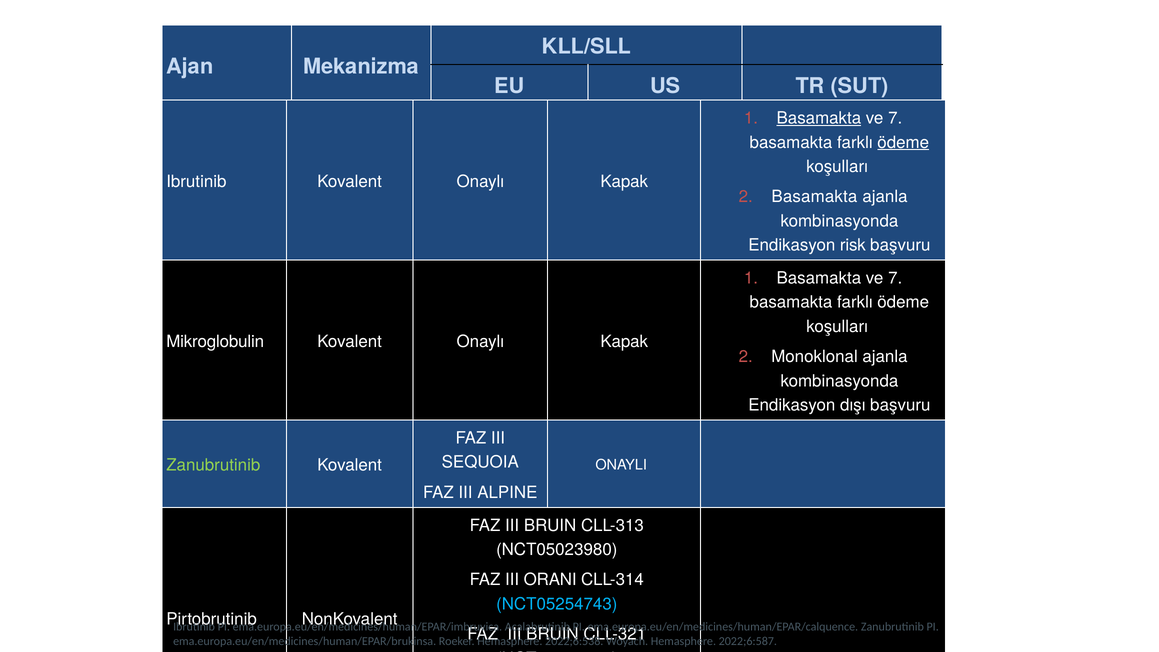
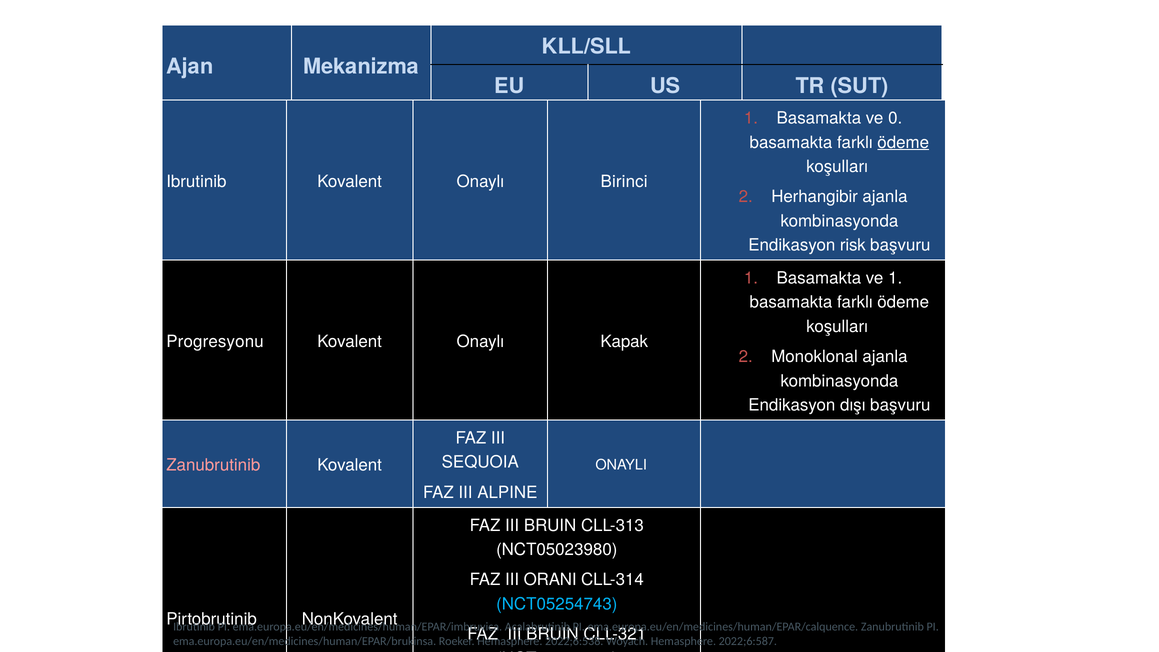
Basamakta at (819, 118) underline: present -> none
7 at (895, 118): 7 -> 0
Ibrutinib Kovalent Onaylı Kapak: Kapak -> Birinci
2 Basamakta: Basamakta -> Herhangibir
7 at (895, 278): 7 -> 1
Mikroglobulin: Mikroglobulin -> Progresyonu
Zanubrutinib at (213, 465) colour: light green -> pink
